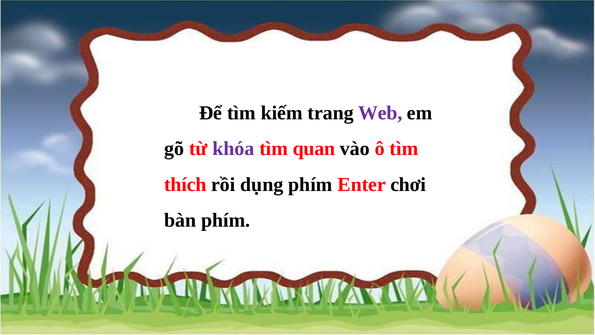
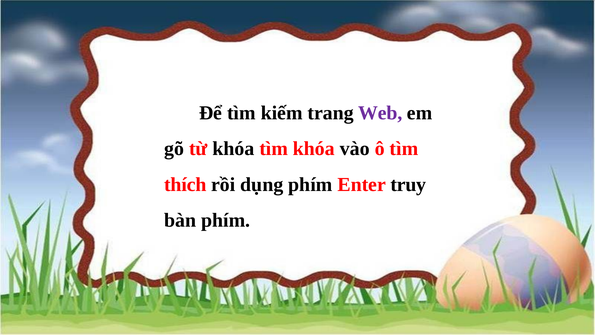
khóa at (233, 149) colour: purple -> black
tìm quan: quan -> khóa
chơi: chơi -> truy
